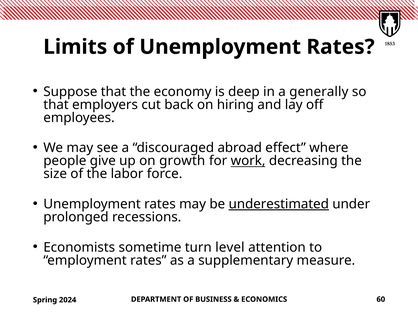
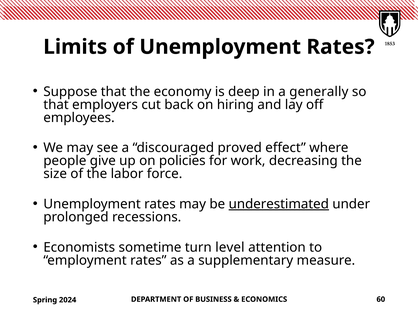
abroad: abroad -> proved
growth: growth -> policies
work underline: present -> none
